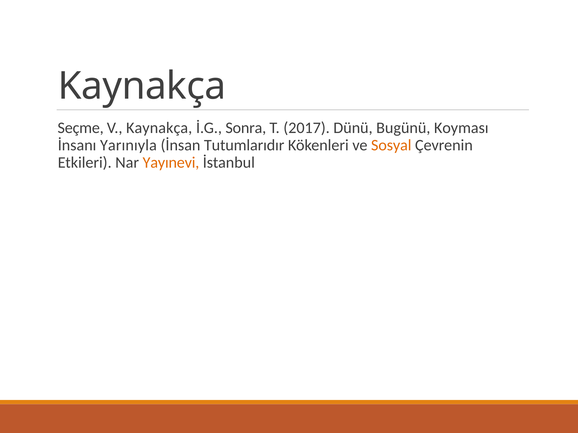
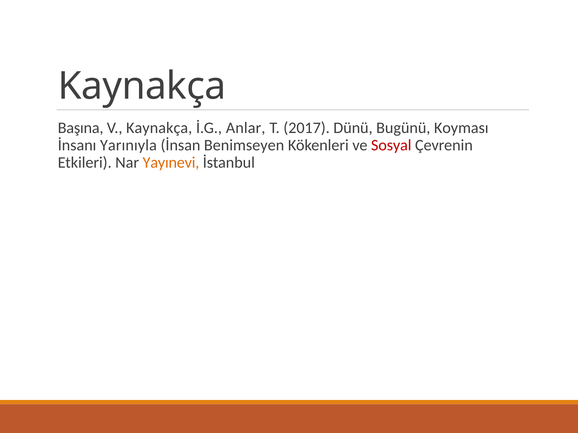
Seçme: Seçme -> Başına
Sonra: Sonra -> Anlar
Tutumlarıdır: Tutumlarıdır -> Benimseyen
Sosyal colour: orange -> red
